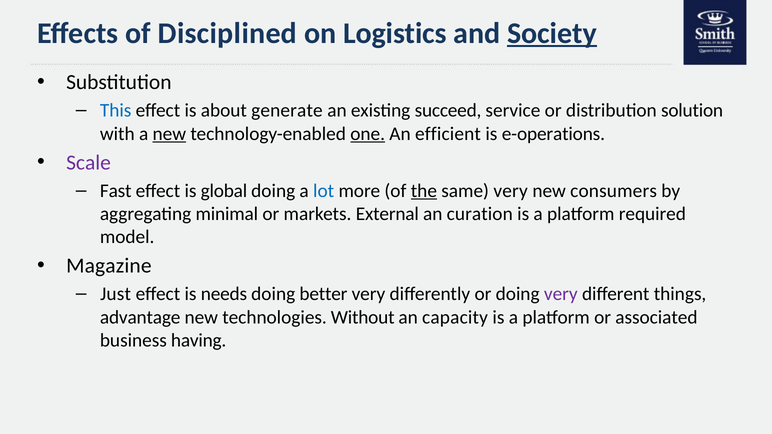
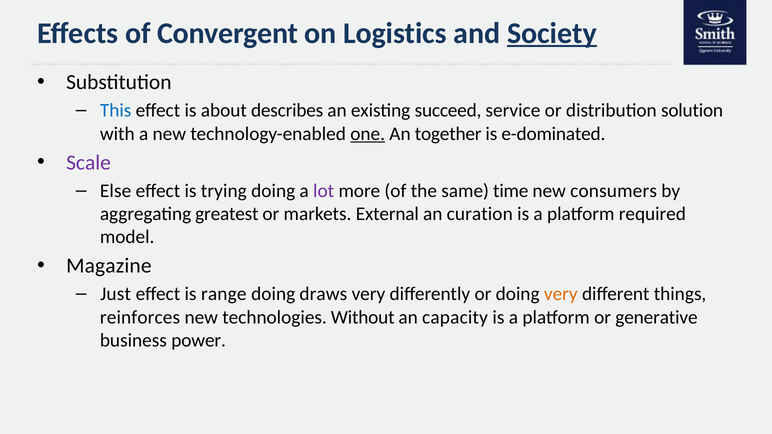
Disciplined: Disciplined -> Convergent
generate: generate -> describes
new at (169, 134) underline: present -> none
efficient: efficient -> together
e-operations: e-operations -> e-dominated
Fast: Fast -> Else
global: global -> trying
lot colour: blue -> purple
the underline: present -> none
same very: very -> time
minimal: minimal -> greatest
needs: needs -> range
better: better -> draws
very at (561, 294) colour: purple -> orange
advantage: advantage -> reinforces
associated: associated -> generative
having: having -> power
